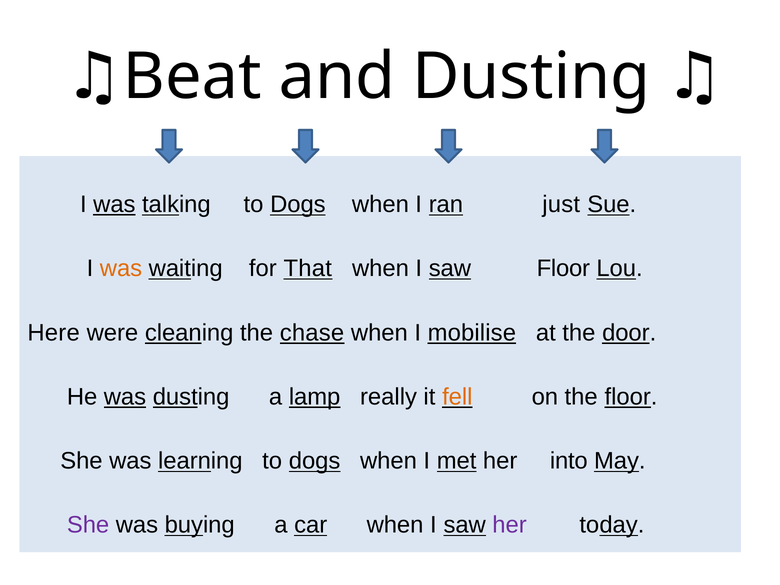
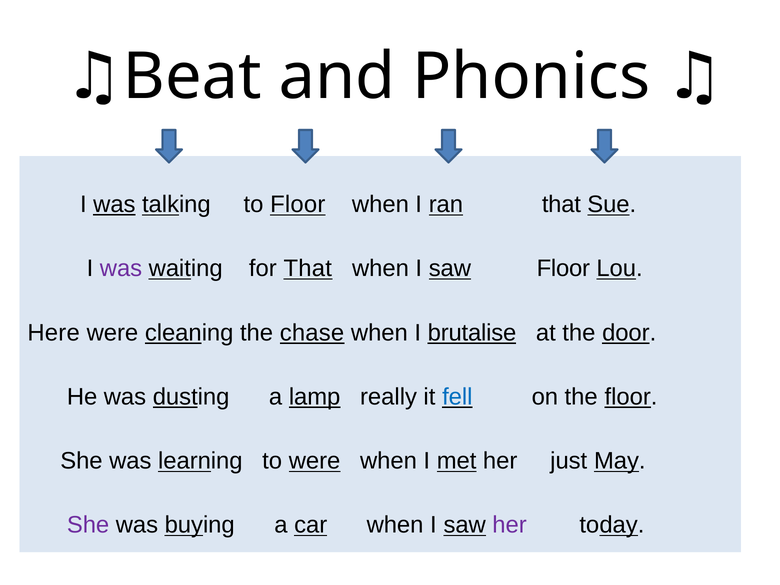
and Dusting: Dusting -> Phonics
talking to Dogs: Dogs -> Floor
ran just: just -> that
was at (121, 269) colour: orange -> purple
mobilise: mobilise -> brutalise
was at (125, 397) underline: present -> none
fell colour: orange -> blue
learning to dogs: dogs -> were
into: into -> just
